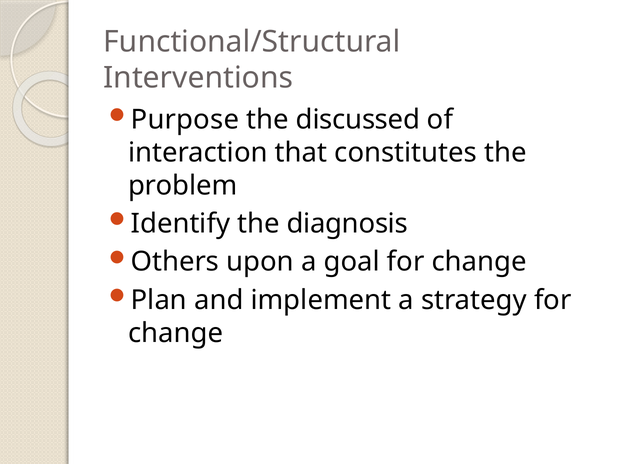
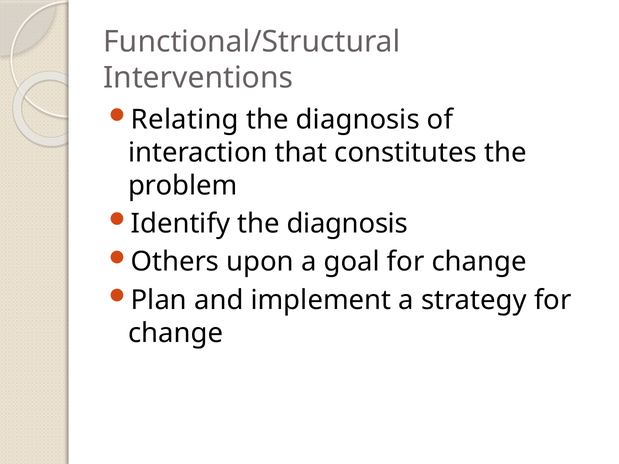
Purpose: Purpose -> Relating
discussed at (358, 119): discussed -> diagnosis
